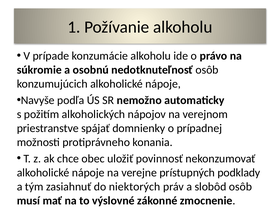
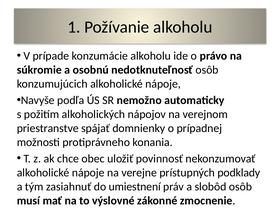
niektorých: niektorých -> umiestnení
